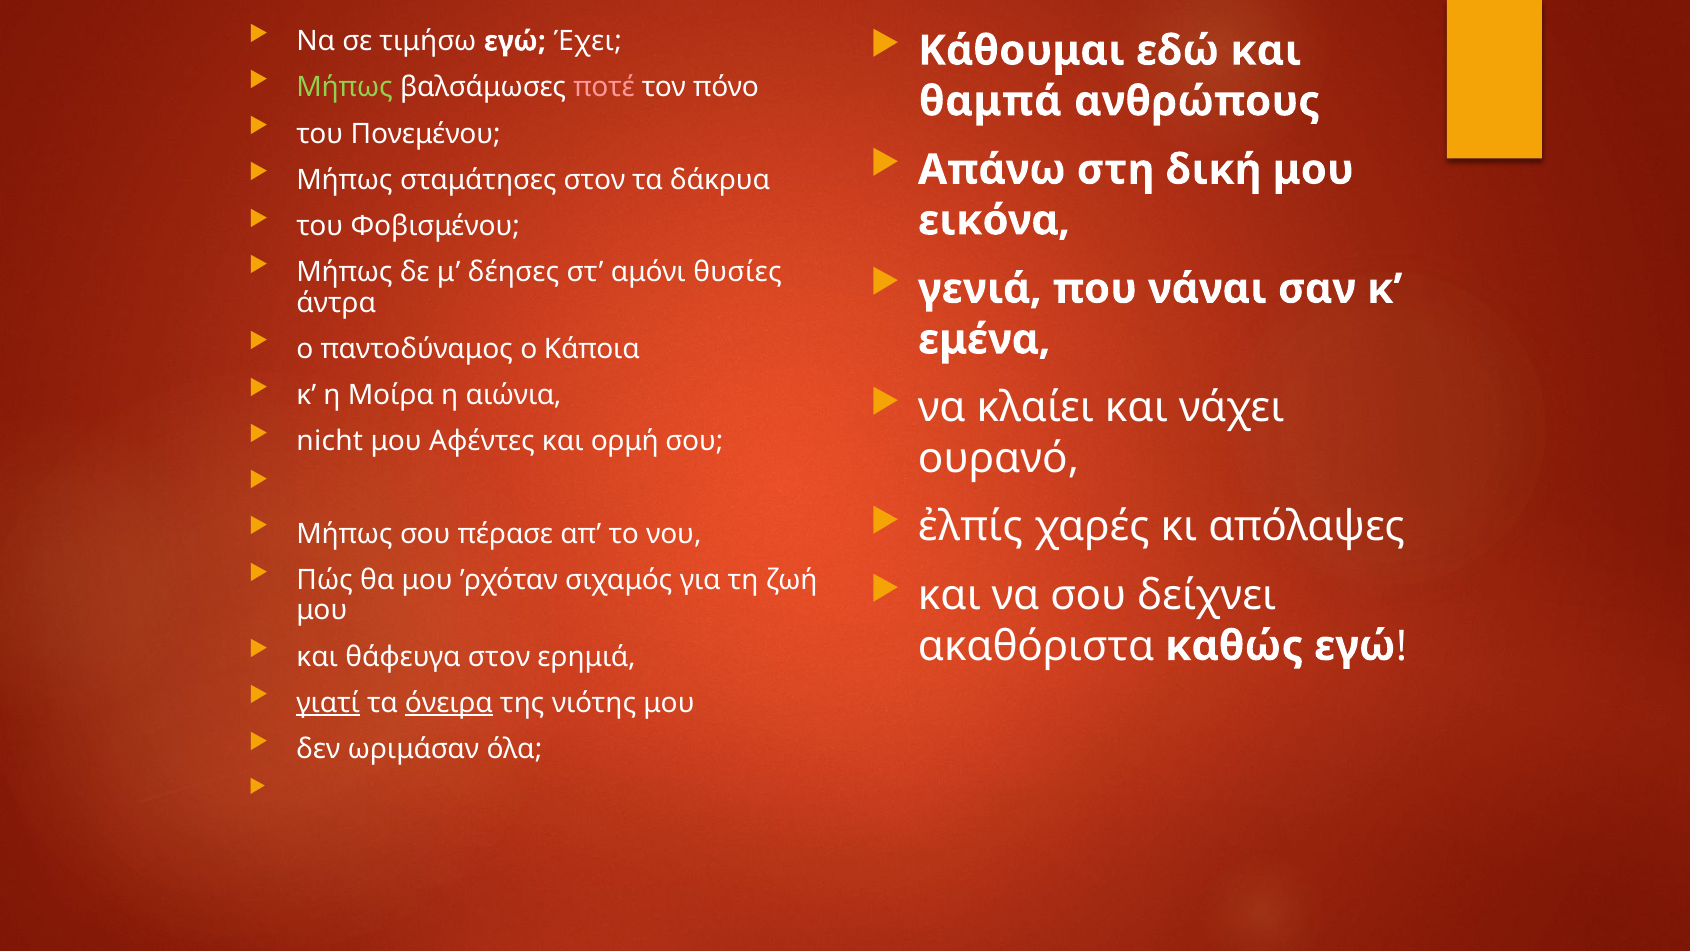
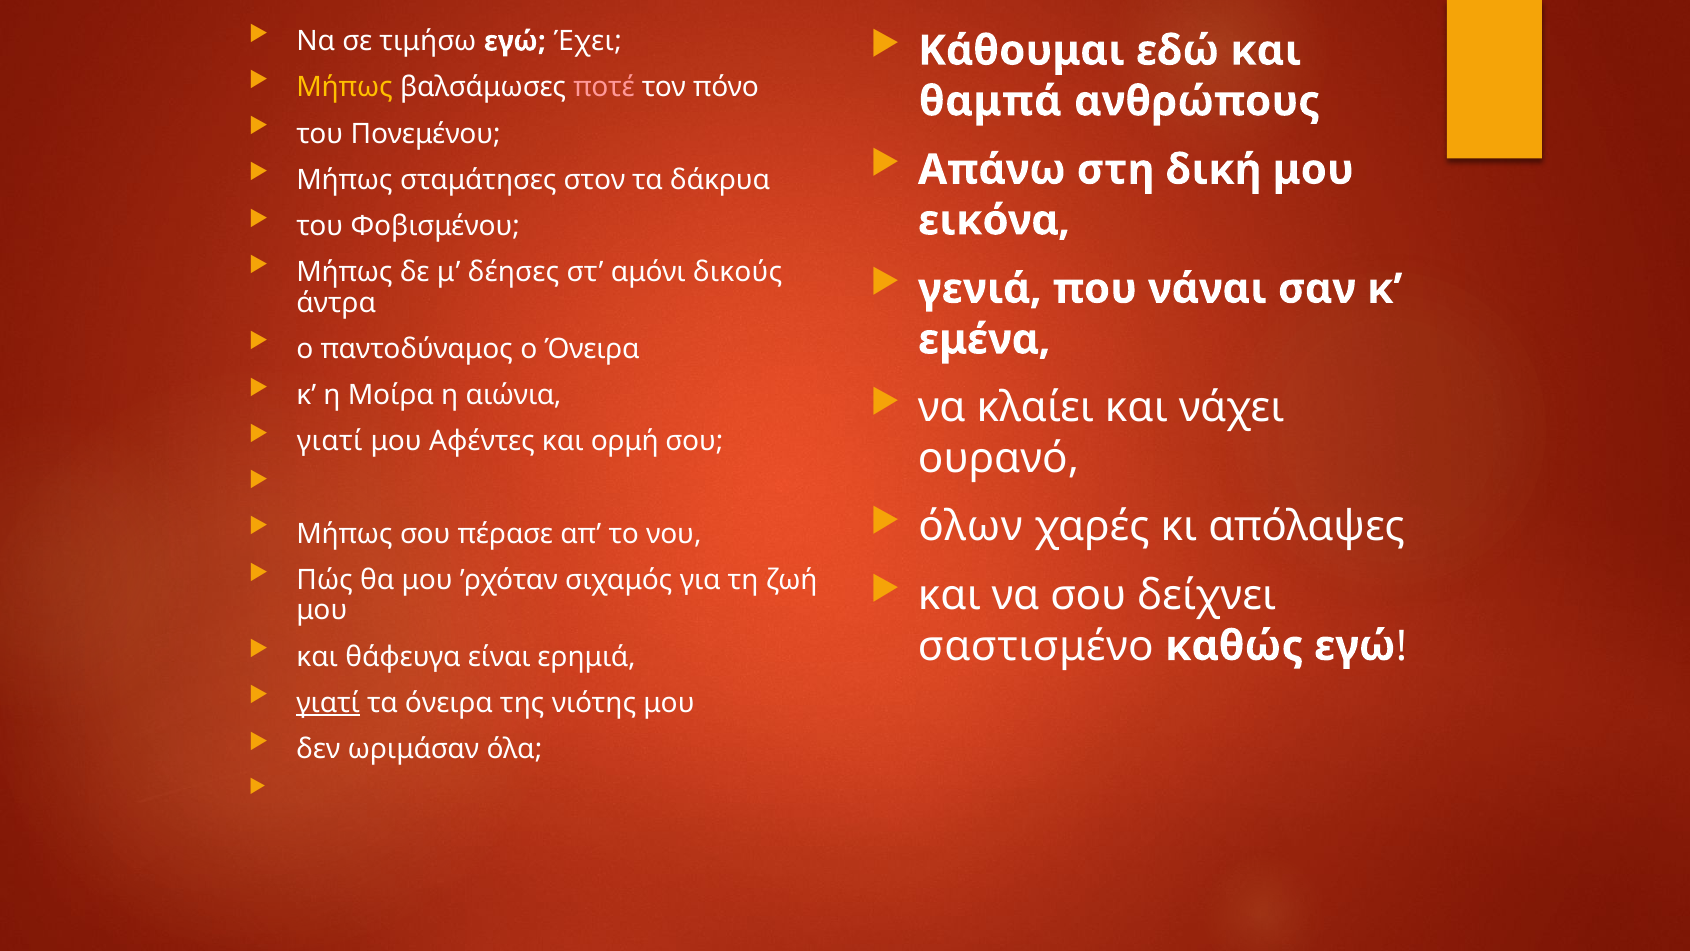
Μήπως at (345, 87) colour: light green -> yellow
θυσίες: θυσίες -> δικούς
ο Κάποια: Κάποια -> Όνειρα
nicht at (330, 441): nicht -> γιατί
ἐλπίς: ἐλπίς -> όλων
ακαθόριστα: ακαθόριστα -> σαστισμένο
θάφευγα στον: στον -> είναι
όνειρα at (449, 703) underline: present -> none
